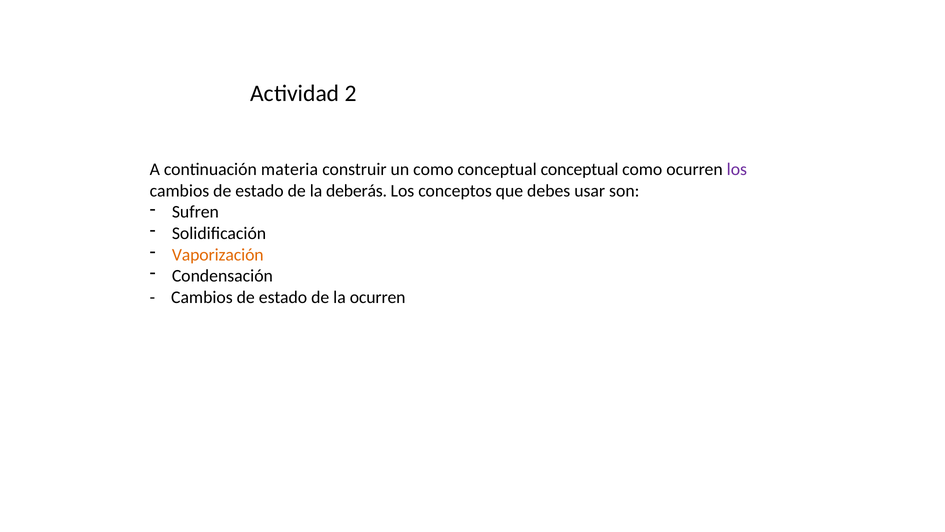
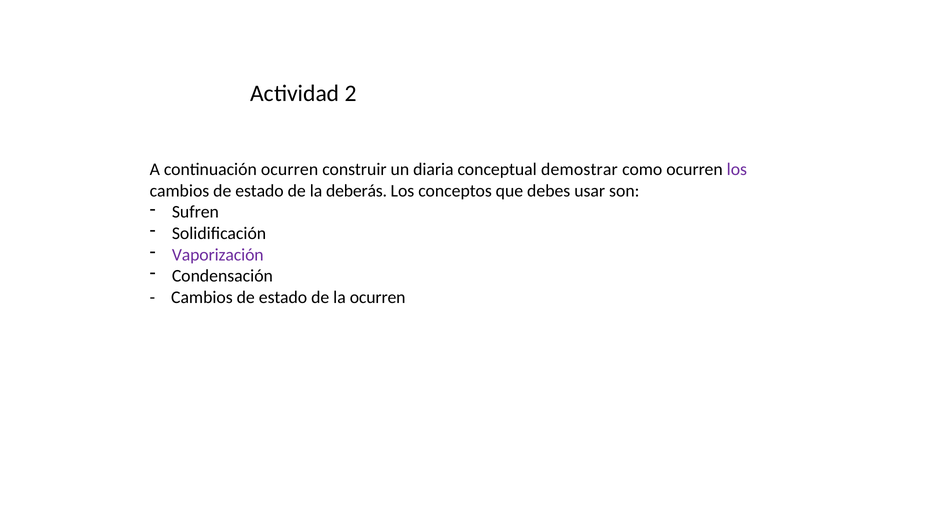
continuación materia: materia -> ocurren
un como: como -> diaria
conceptual conceptual: conceptual -> demostrar
Vaporización colour: orange -> purple
